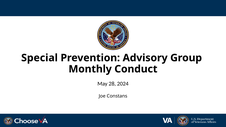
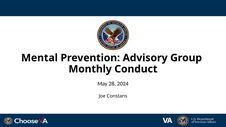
Special: Special -> Mental
